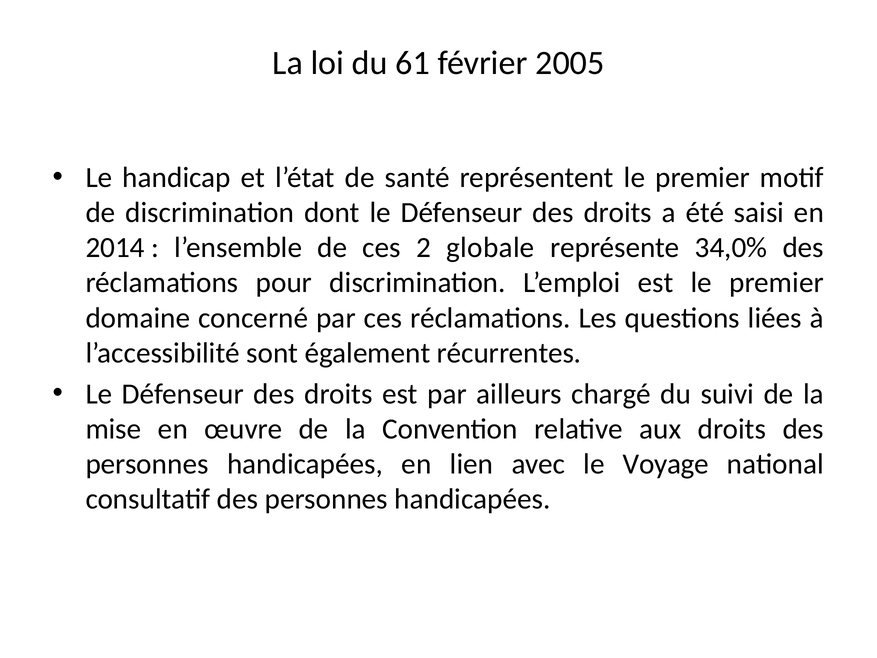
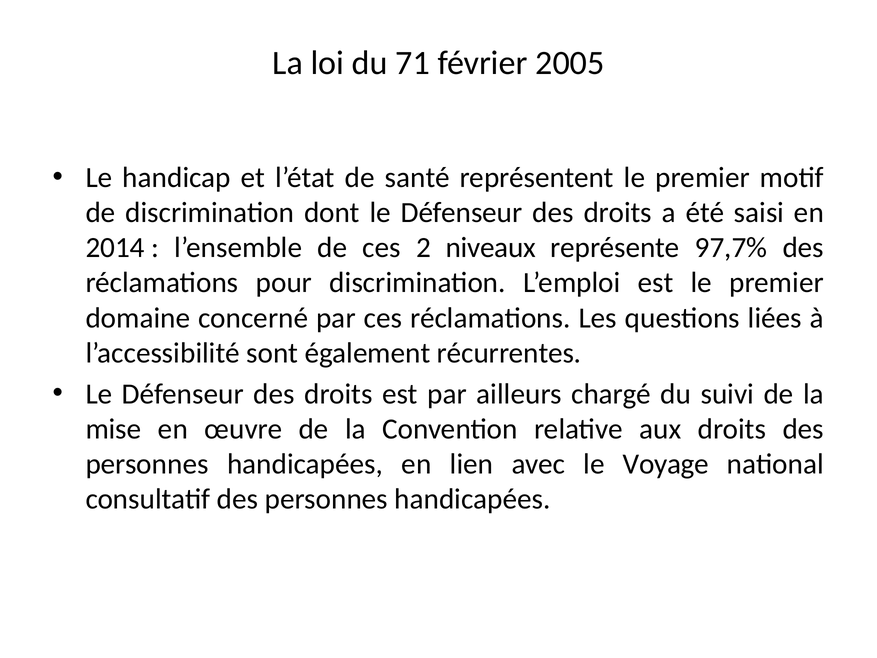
61: 61 -> 71
globale: globale -> niveaux
34,0%: 34,0% -> 97,7%
